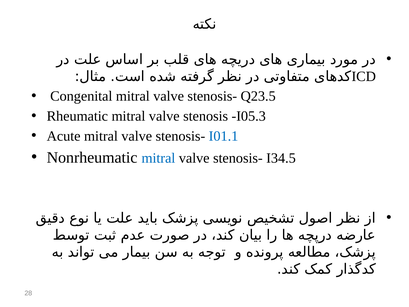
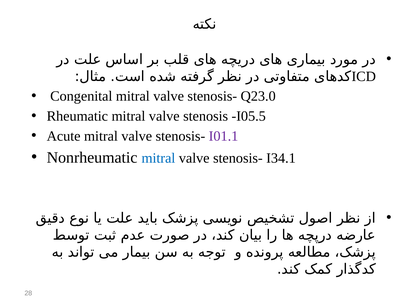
Q23.5: Q23.5 -> Q23.0
I05.3: I05.3 -> I05.5
I01.1 colour: blue -> purple
I34.5: I34.5 -> I34.1
